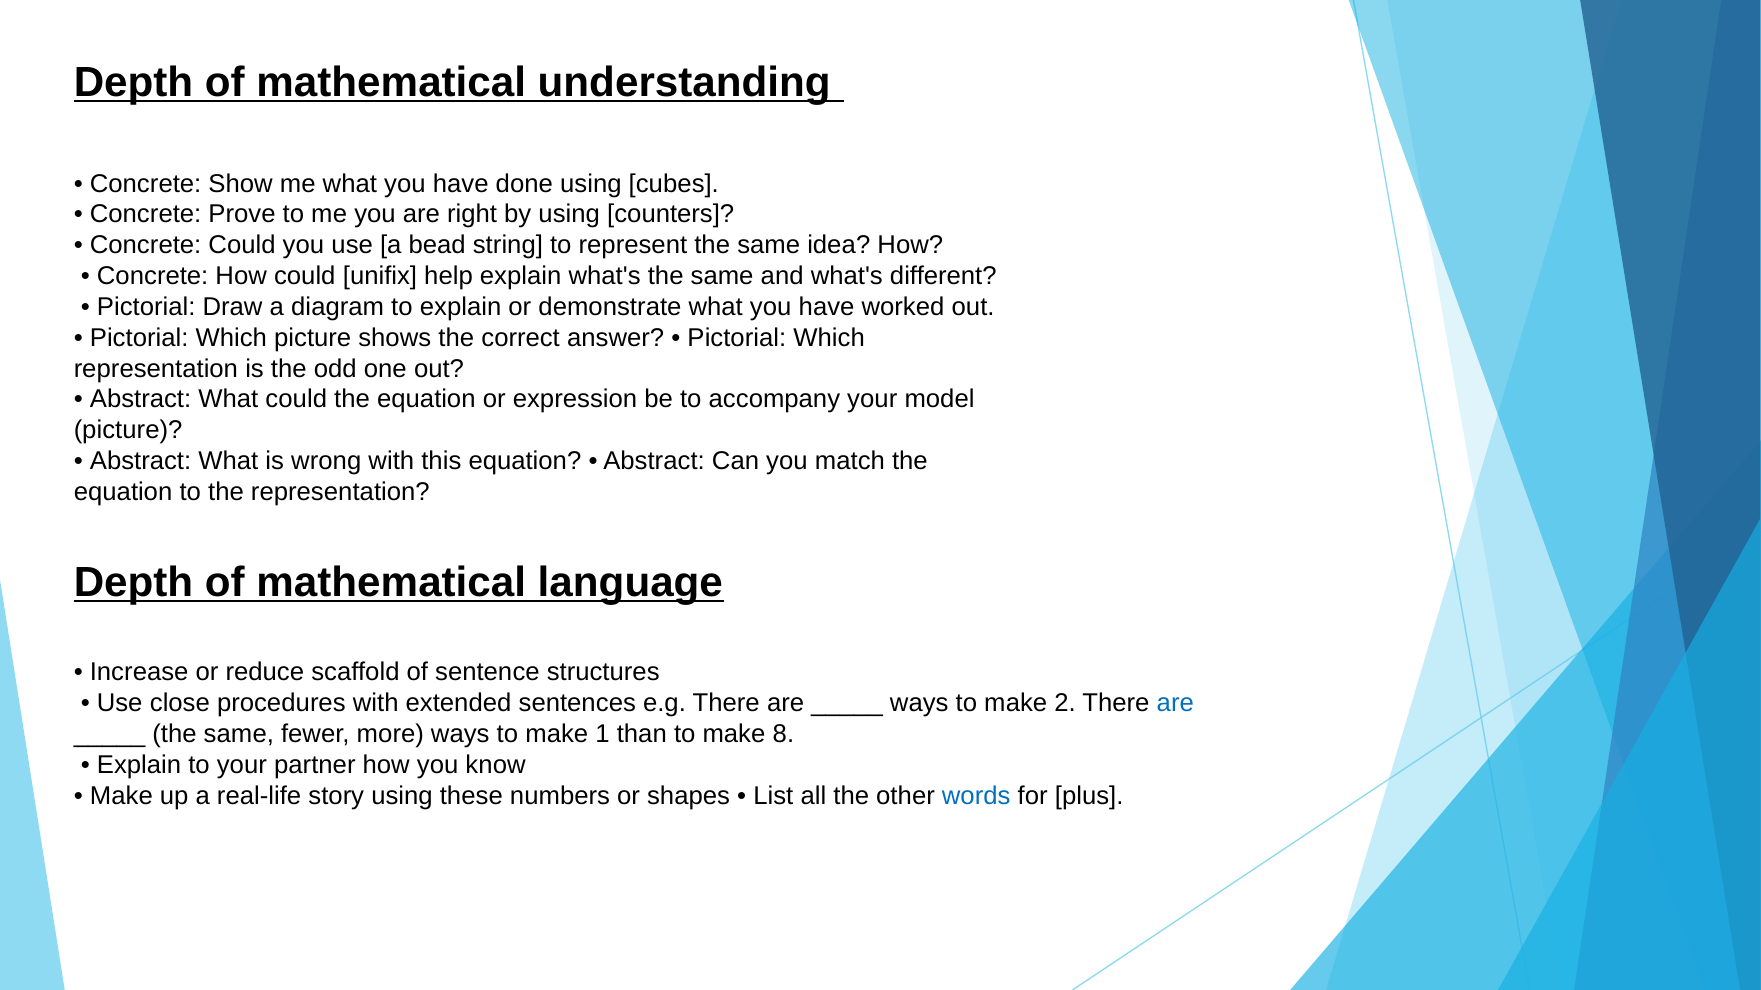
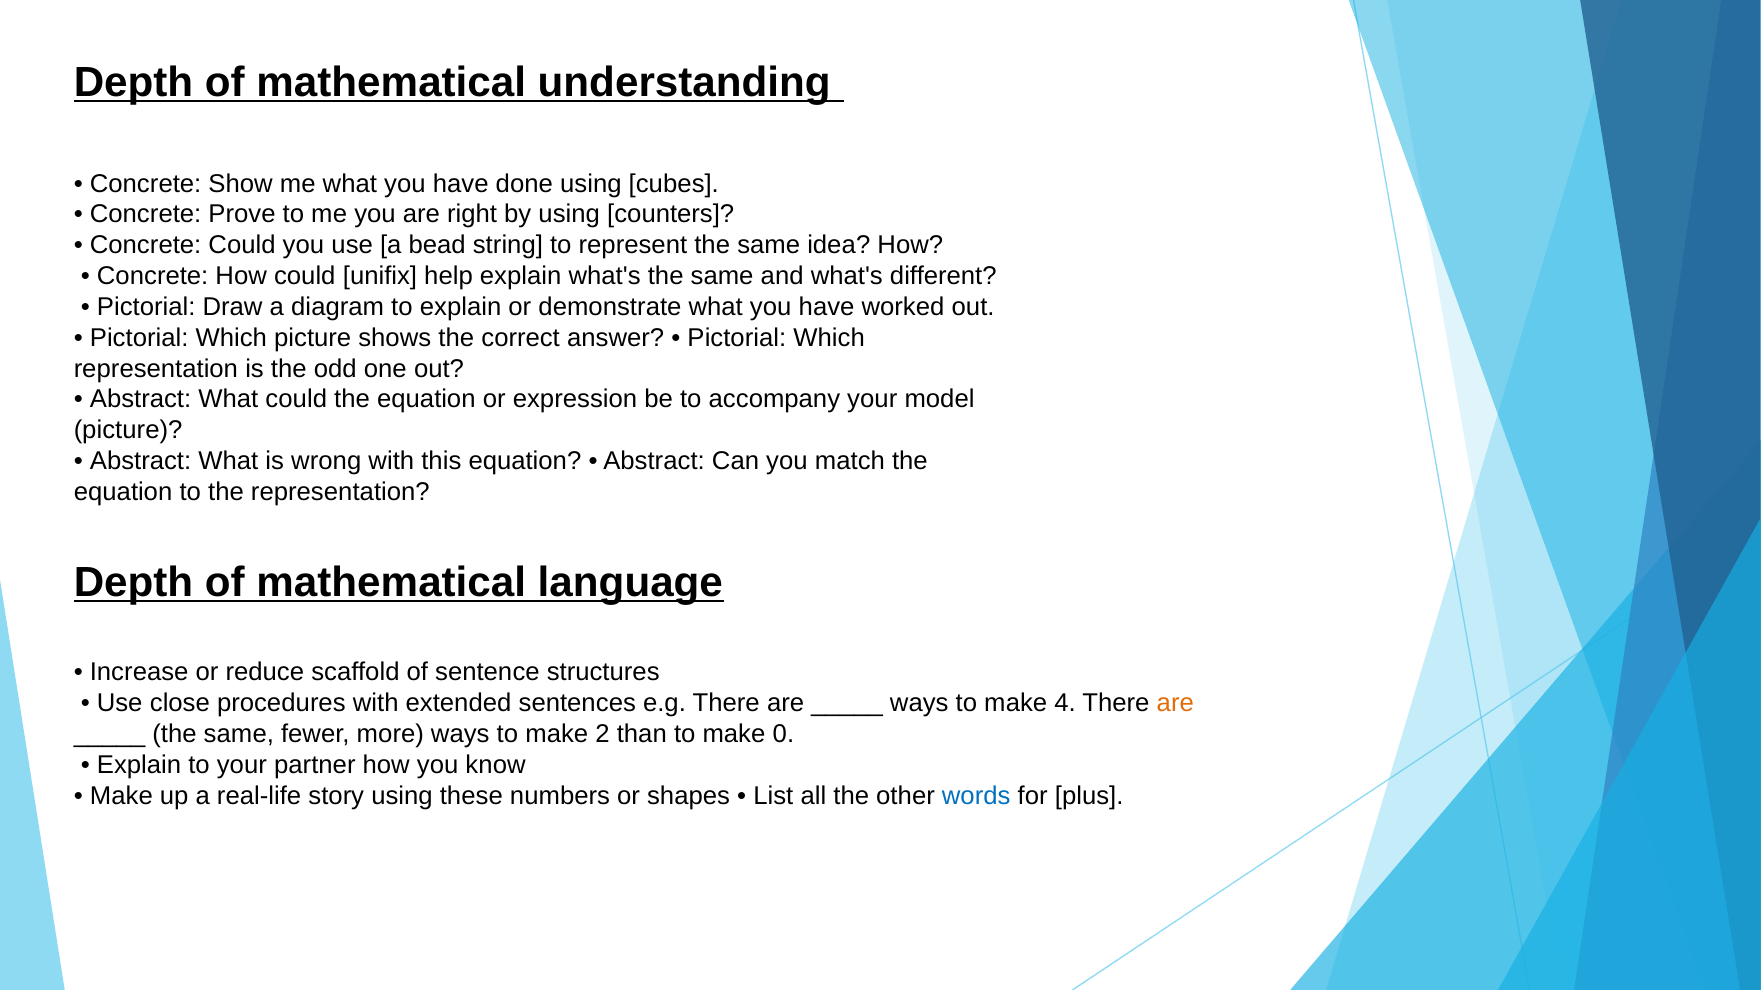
2: 2 -> 4
are at (1175, 703) colour: blue -> orange
1: 1 -> 2
8: 8 -> 0
